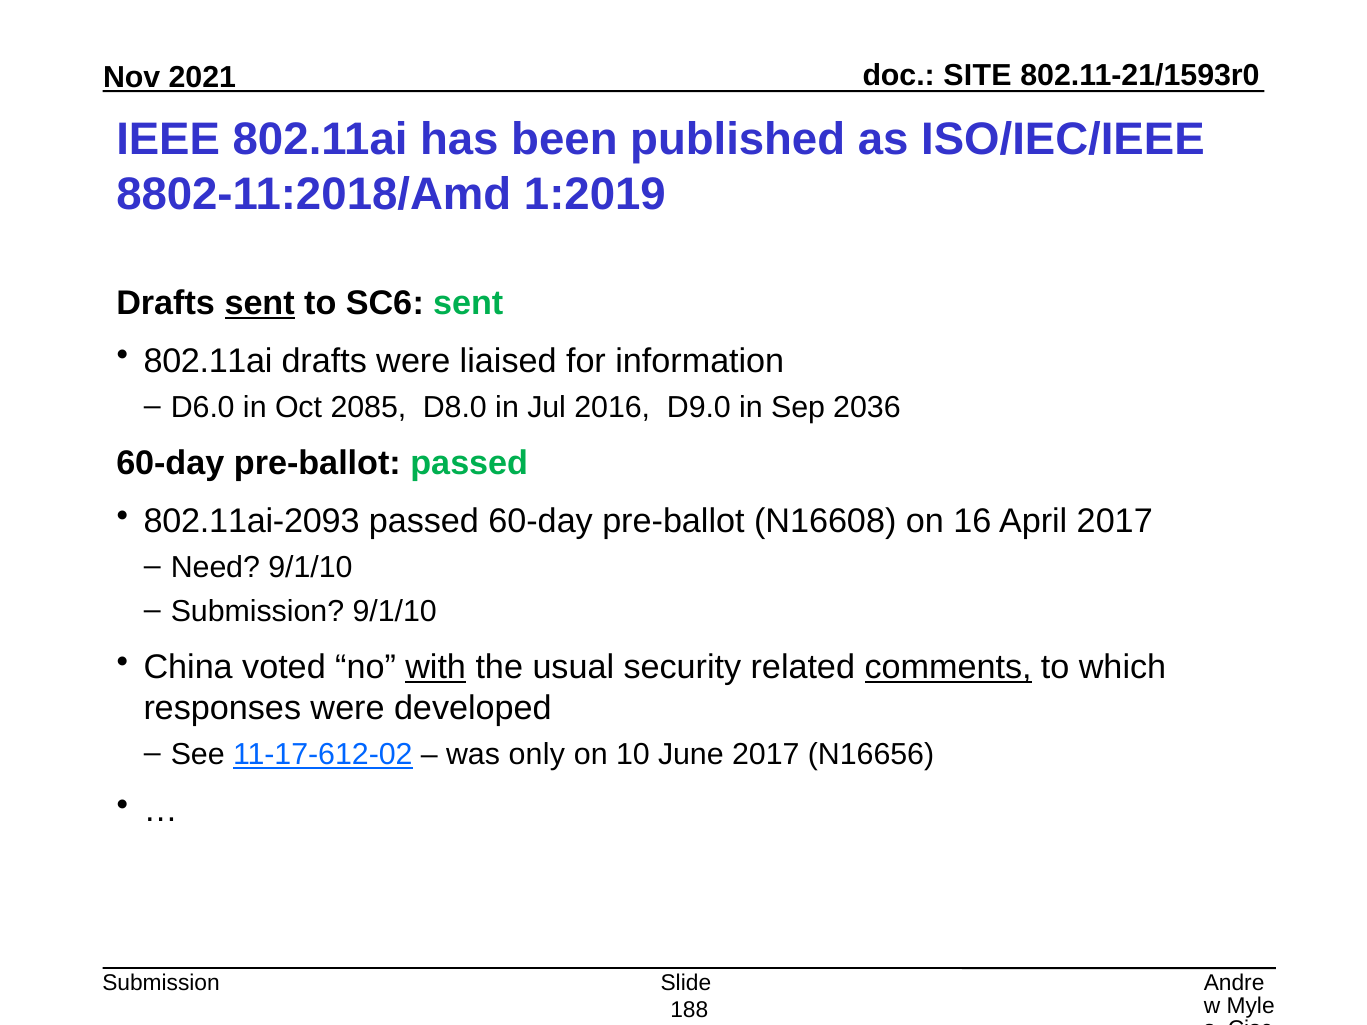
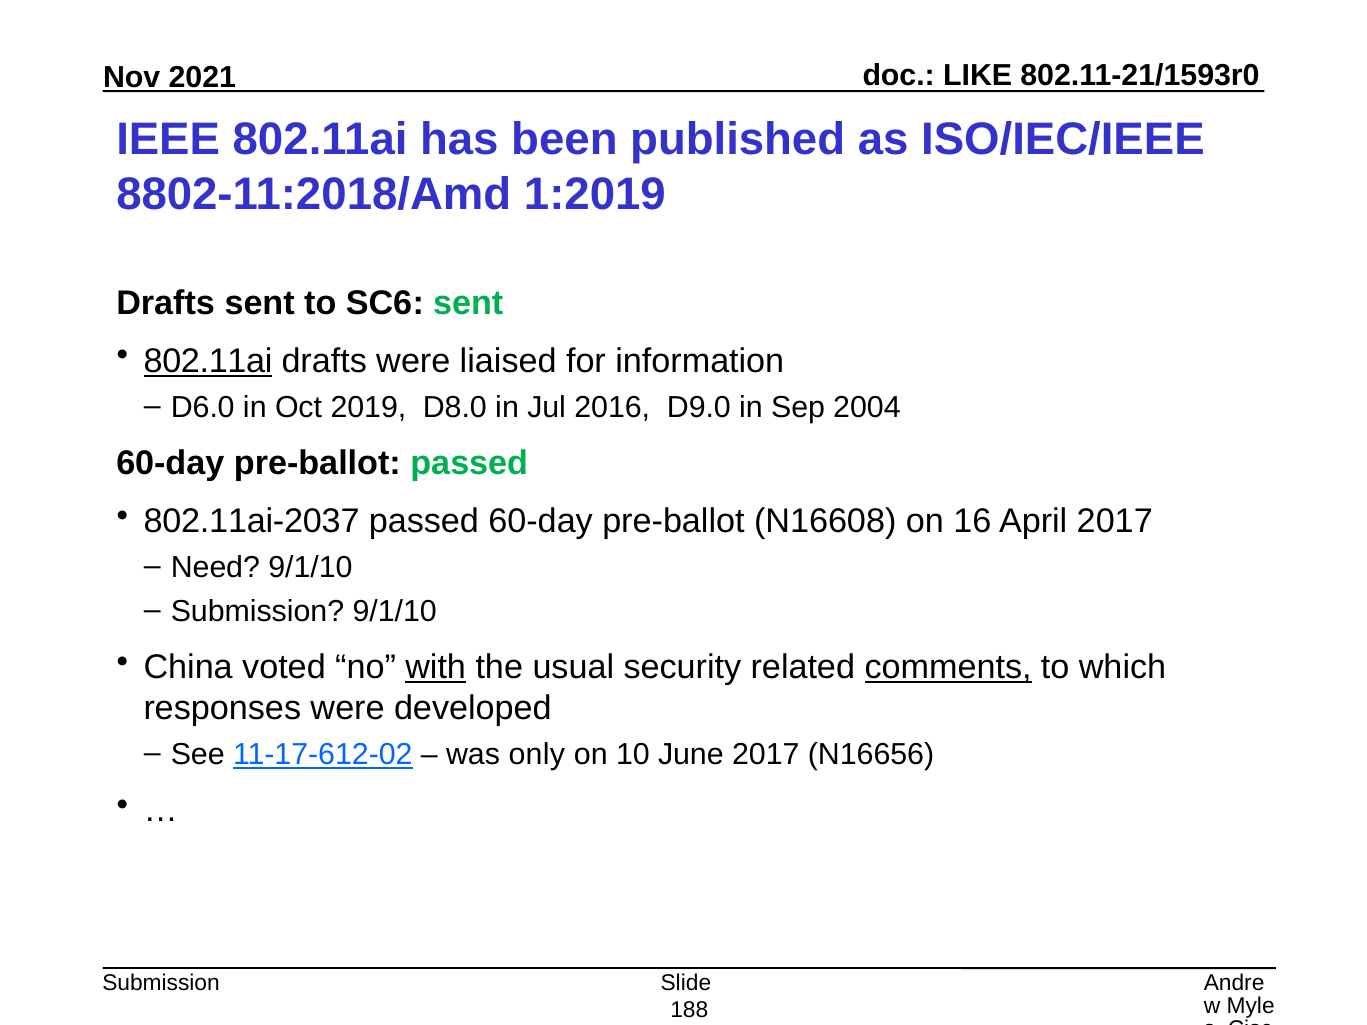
SITE: SITE -> LIKE
sent at (260, 303) underline: present -> none
802.11ai at (208, 361) underline: none -> present
2085: 2085 -> 2019
2036: 2036 -> 2004
802.11ai-2093: 802.11ai-2093 -> 802.11ai-2037
